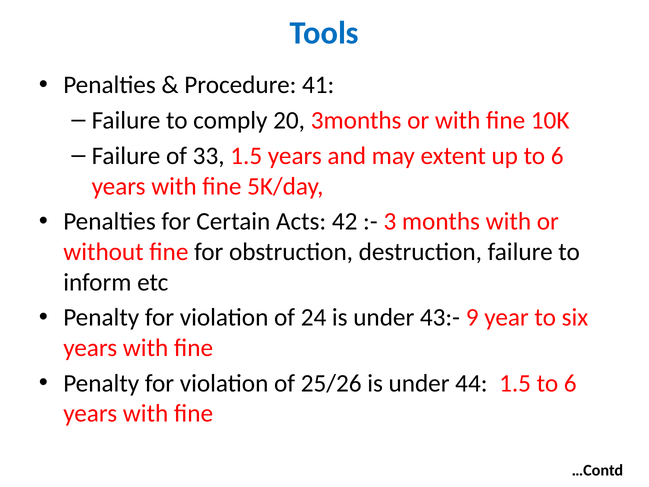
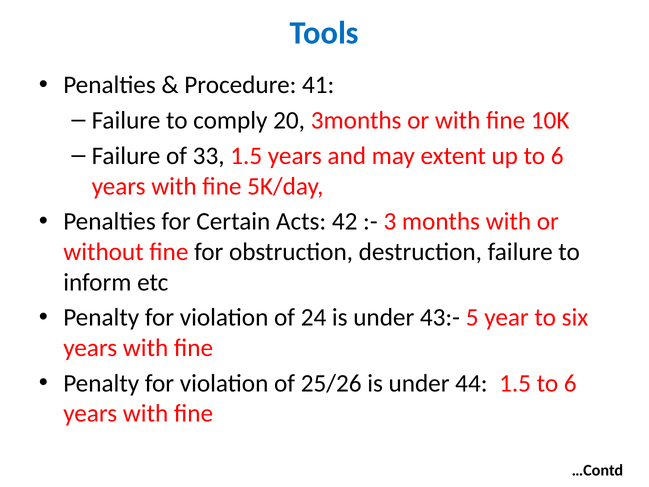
9: 9 -> 5
